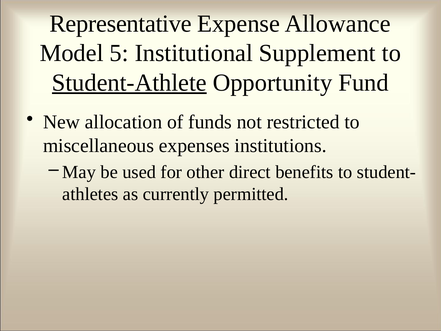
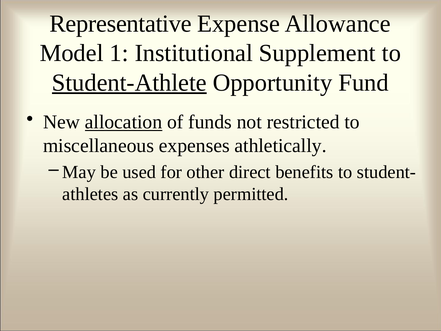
5: 5 -> 1
allocation underline: none -> present
institutions: institutions -> athletically
